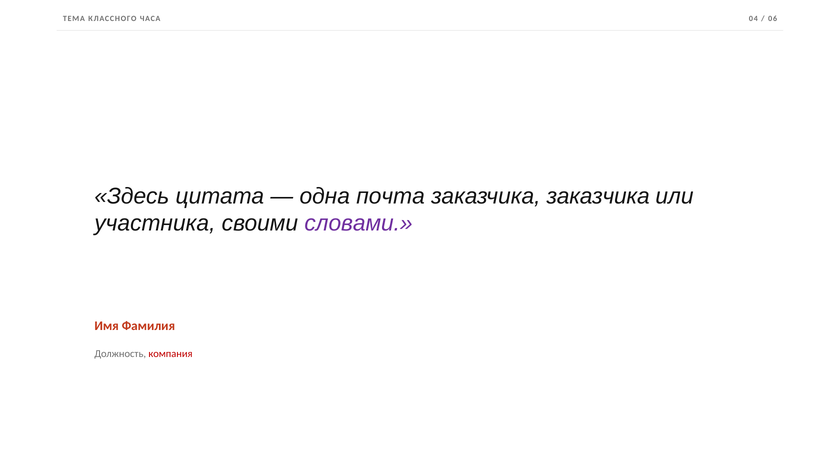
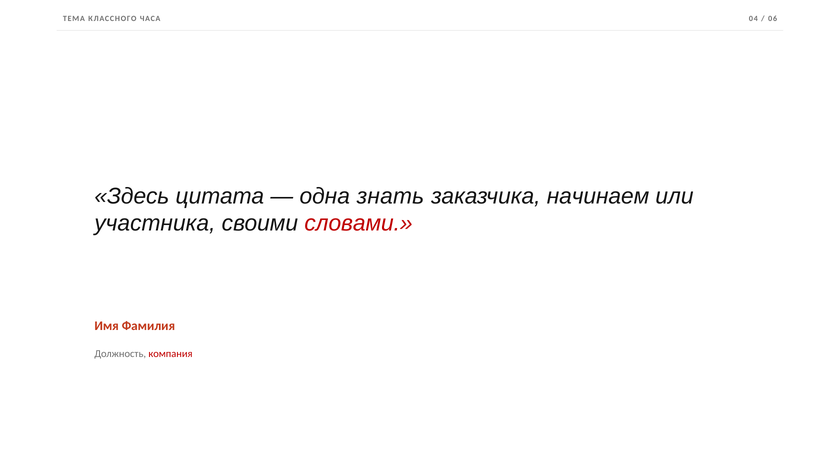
почта: почта -> знать
заказчика заказчика: заказчика -> начинаем
словами colour: purple -> red
